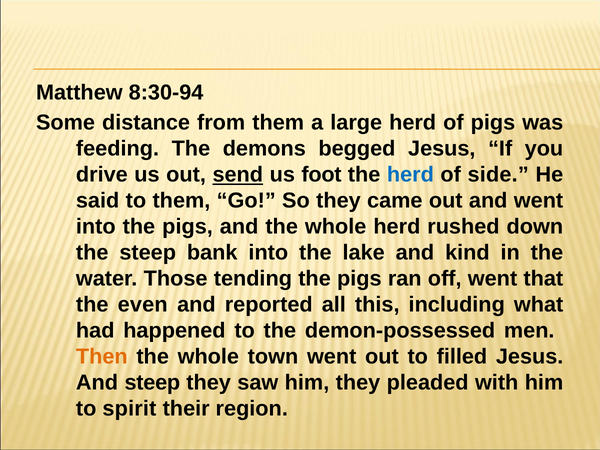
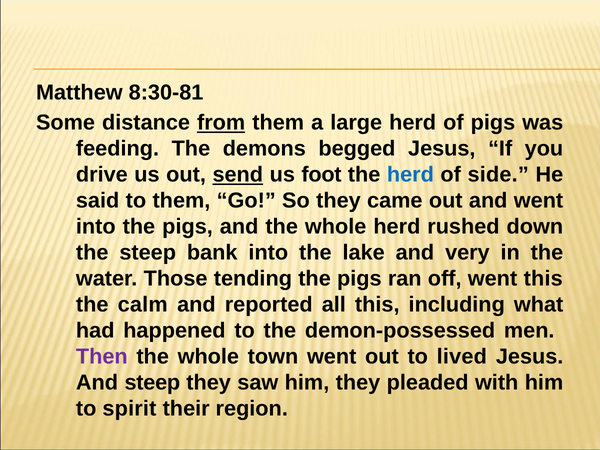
8:30-94: 8:30-94 -> 8:30-81
from underline: none -> present
kind: kind -> very
went that: that -> this
even: even -> calm
Then colour: orange -> purple
filled: filled -> lived
